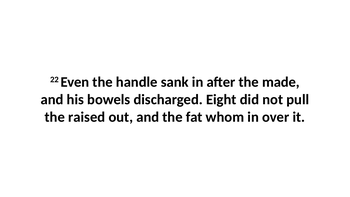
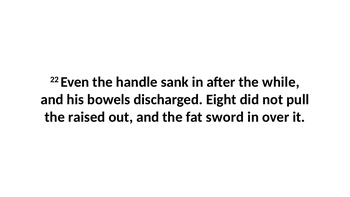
made: made -> while
whom: whom -> sword
